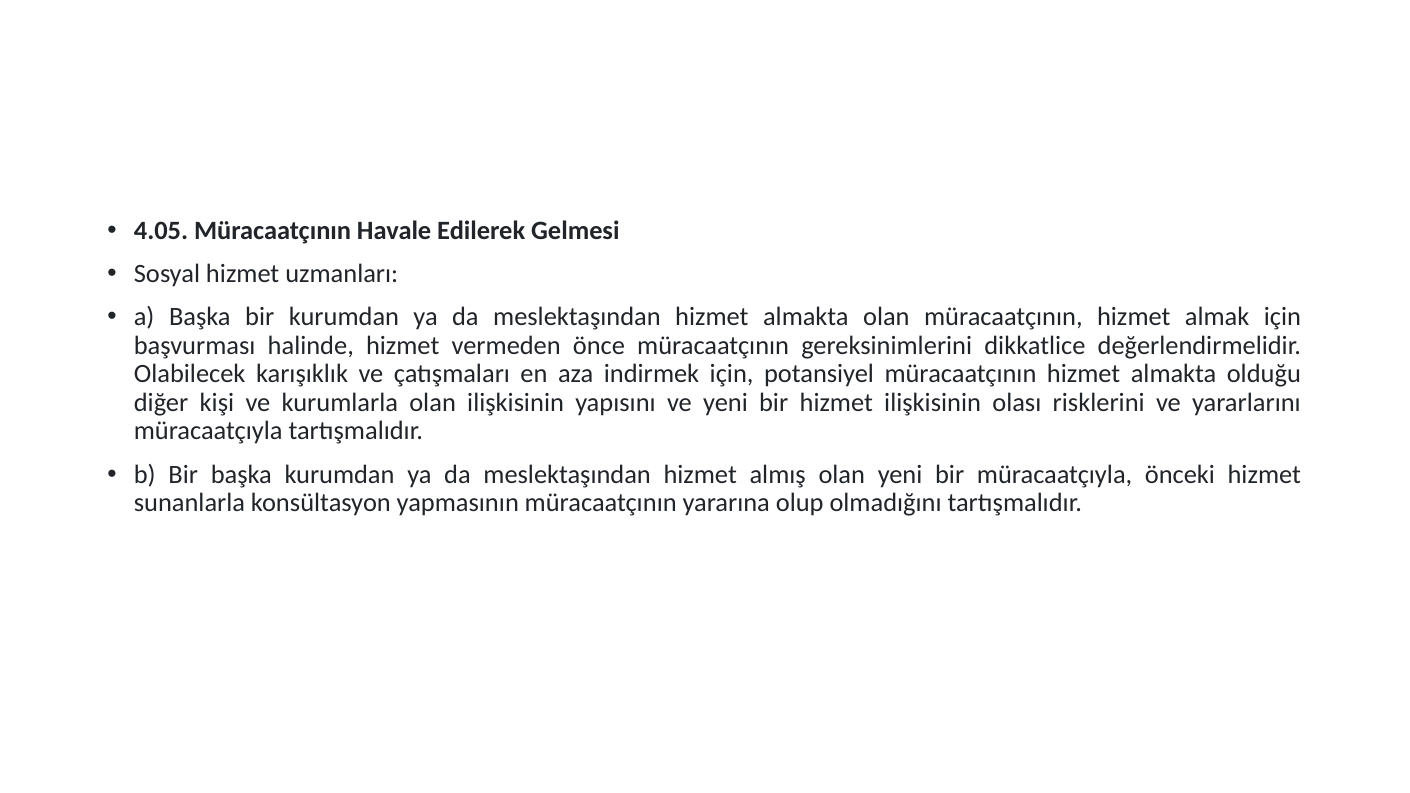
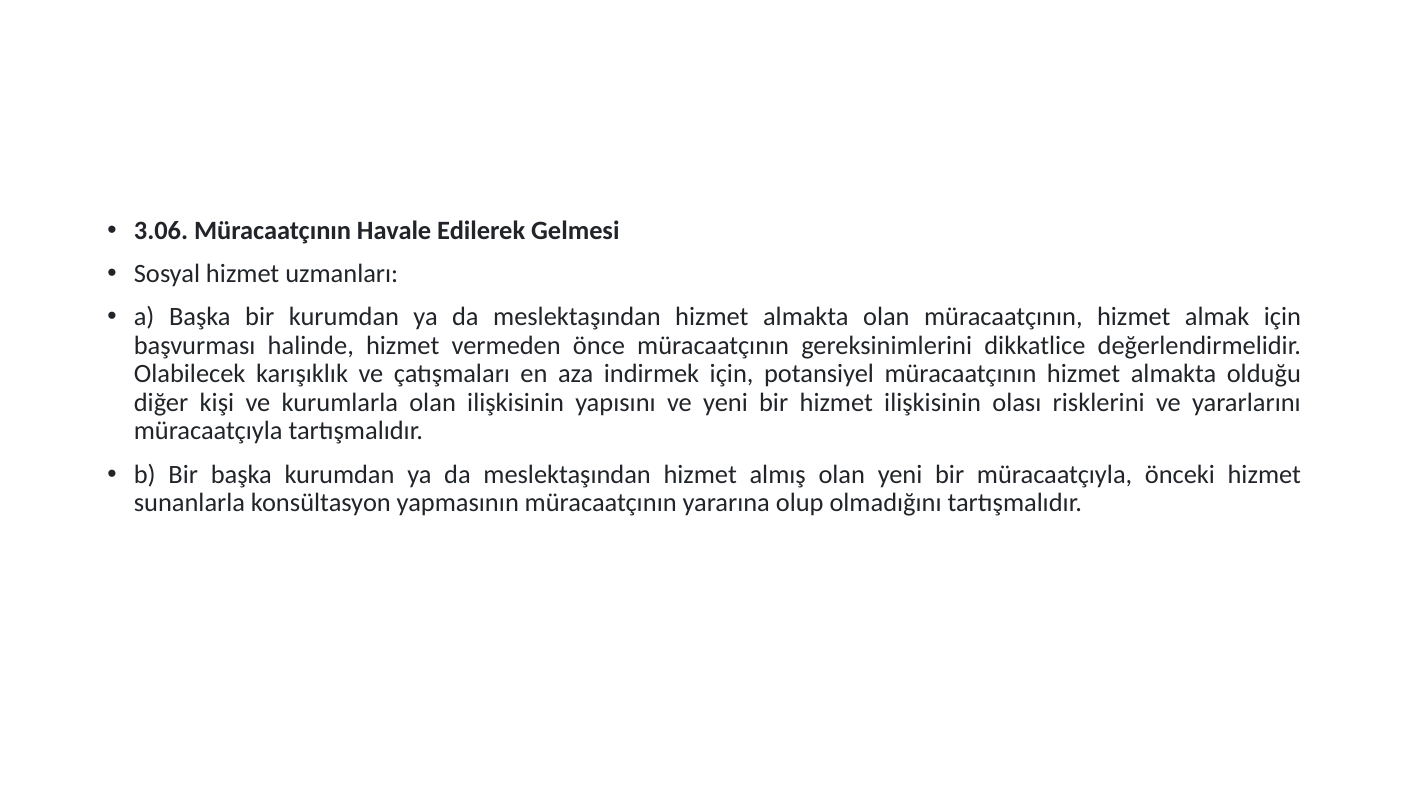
4.05: 4.05 -> 3.06
